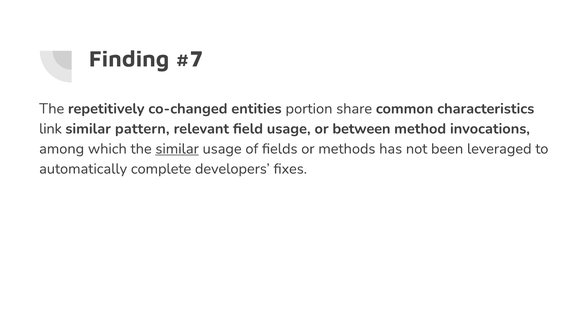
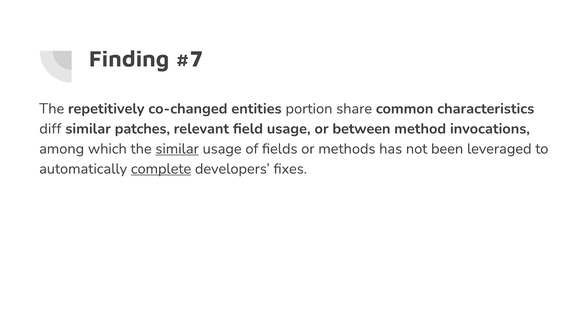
link: link -> diff
pattern: pattern -> patches
complete underline: none -> present
